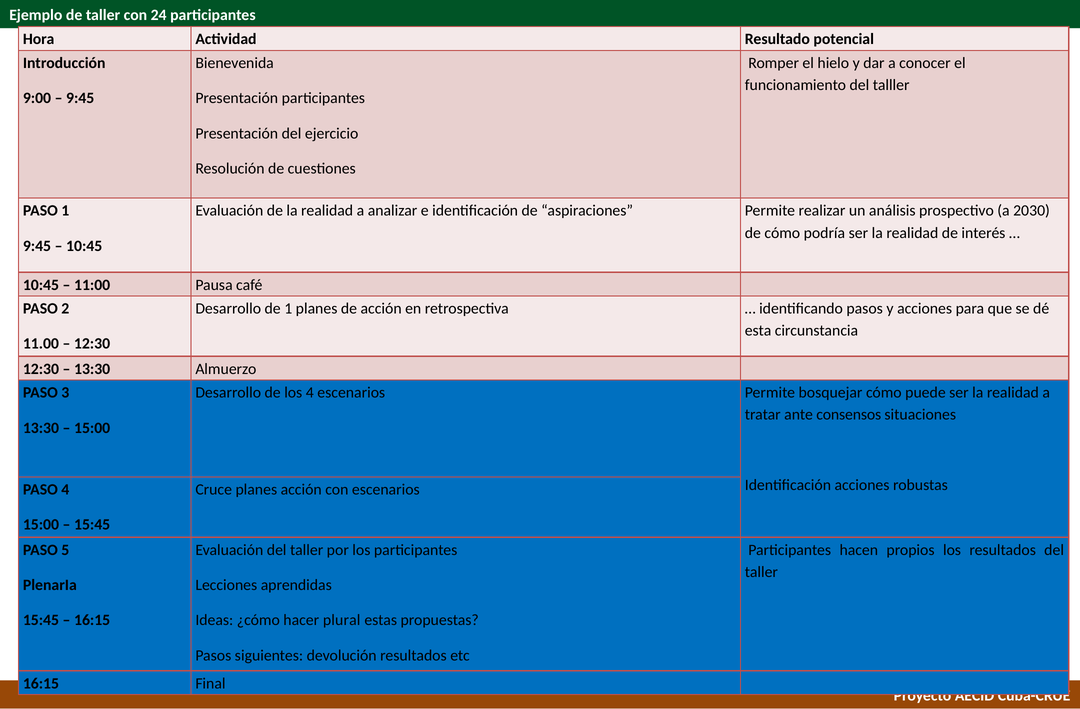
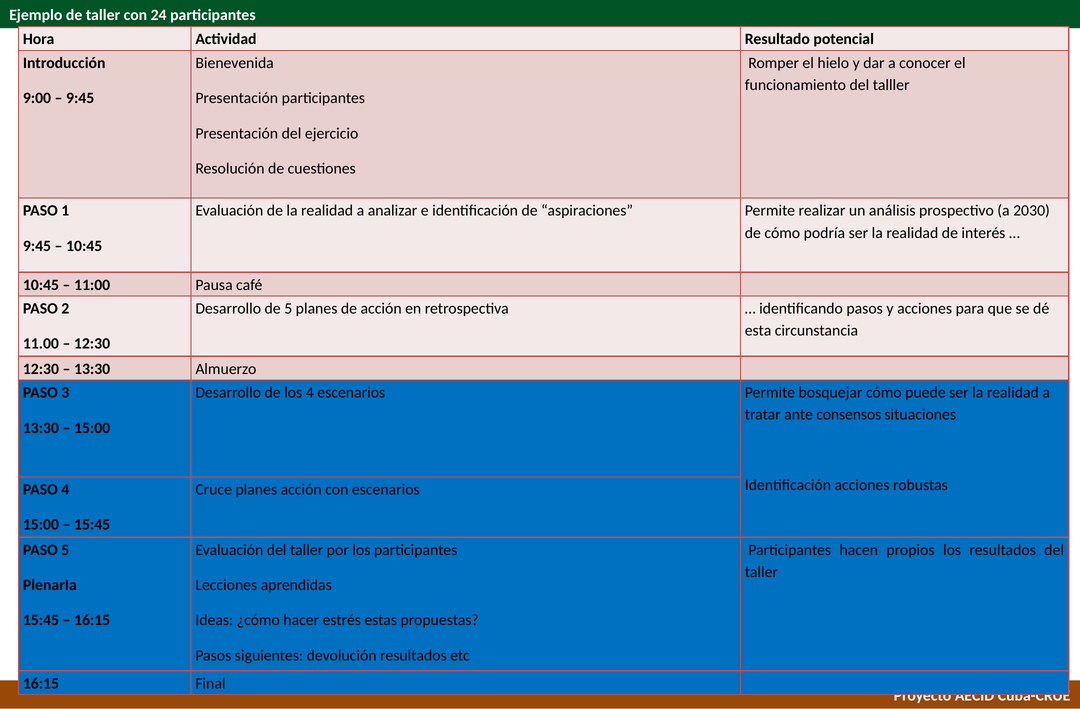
de 1: 1 -> 5
plural: plural -> estrés
